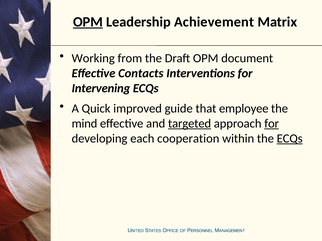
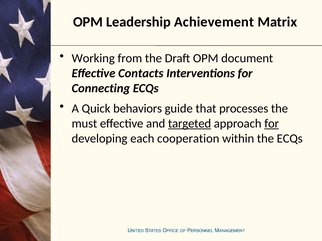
OPM at (88, 22) underline: present -> none
Intervening: Intervening -> Connecting
improved: improved -> behaviors
employee: employee -> processes
mind: mind -> must
ECQs at (290, 139) underline: present -> none
